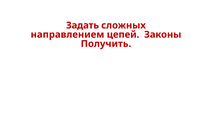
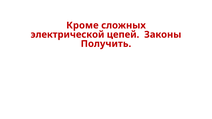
Задать: Задать -> Кроме
направлением: направлением -> электрической
